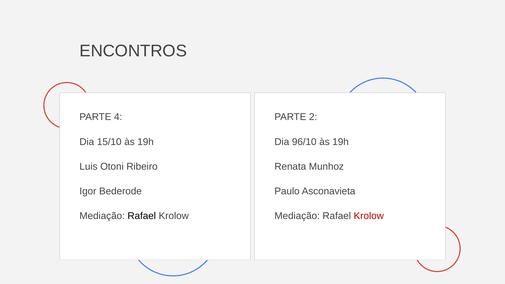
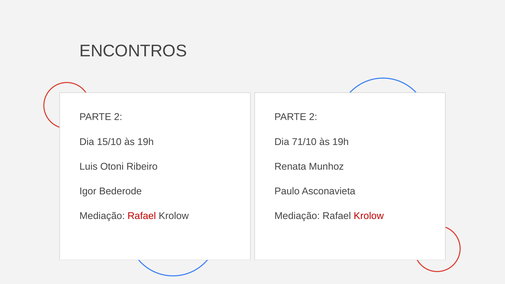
4 at (118, 117): 4 -> 2
96/10: 96/10 -> 71/10
Rafael at (142, 216) colour: black -> red
